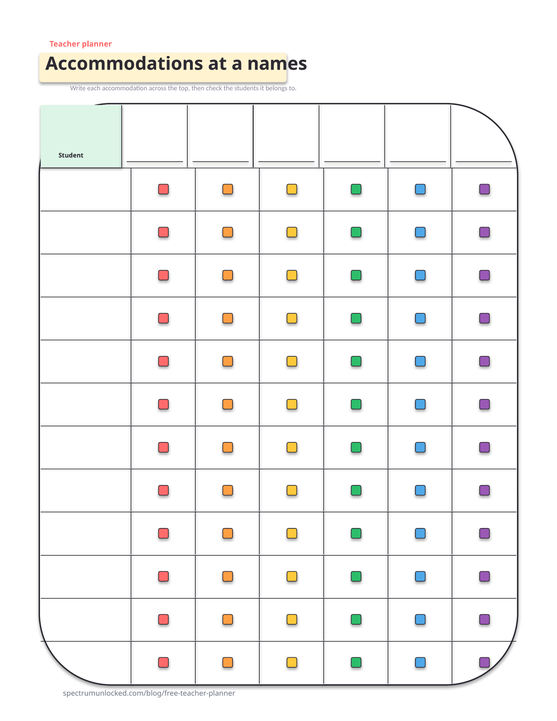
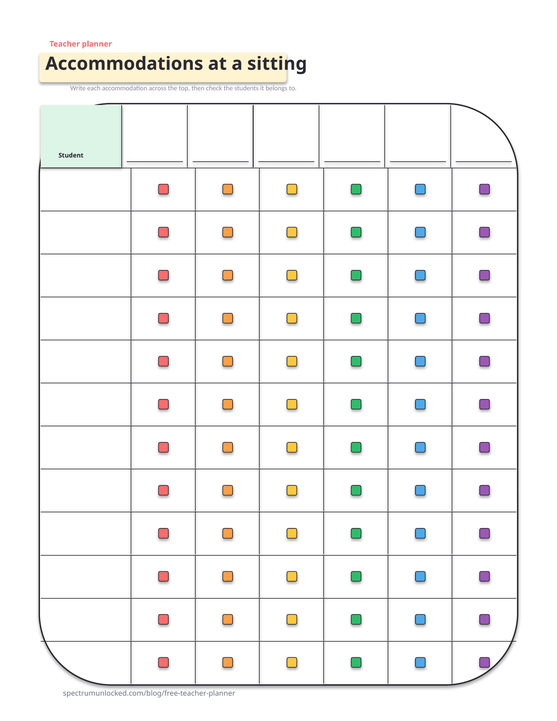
names: names -> sitting
